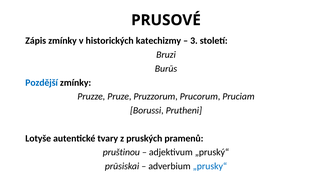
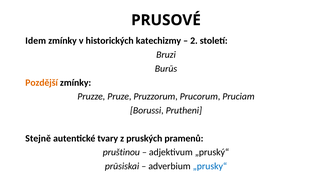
Zápis: Zápis -> Idem
3: 3 -> 2
Pozdější colour: blue -> orange
Lotyše: Lotyše -> Stejně
